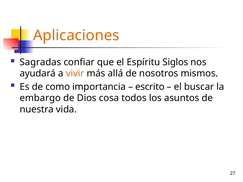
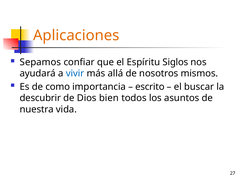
Sagradas: Sagradas -> Sepamos
vivir colour: orange -> blue
embargo: embargo -> descubrir
cosa: cosa -> bien
